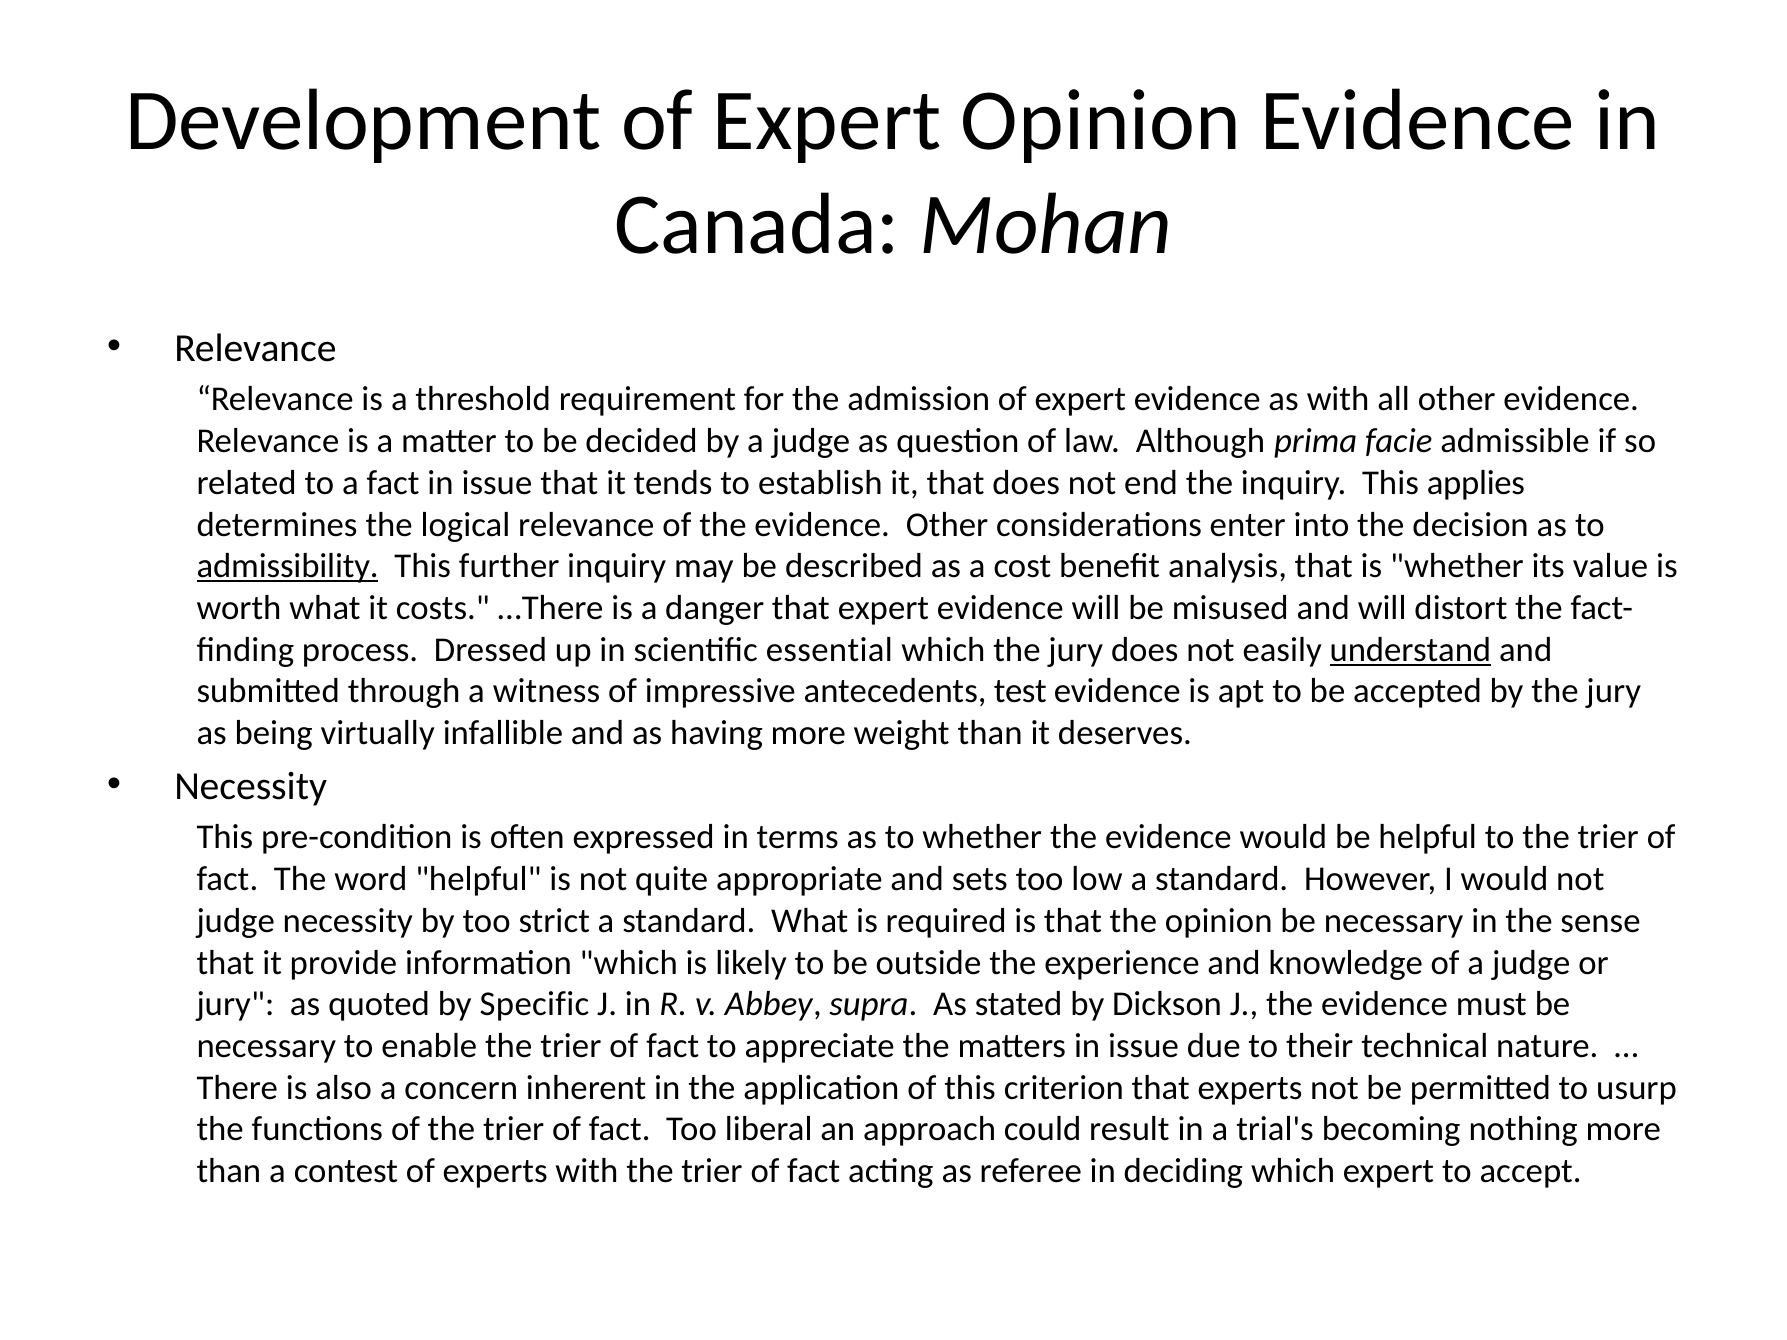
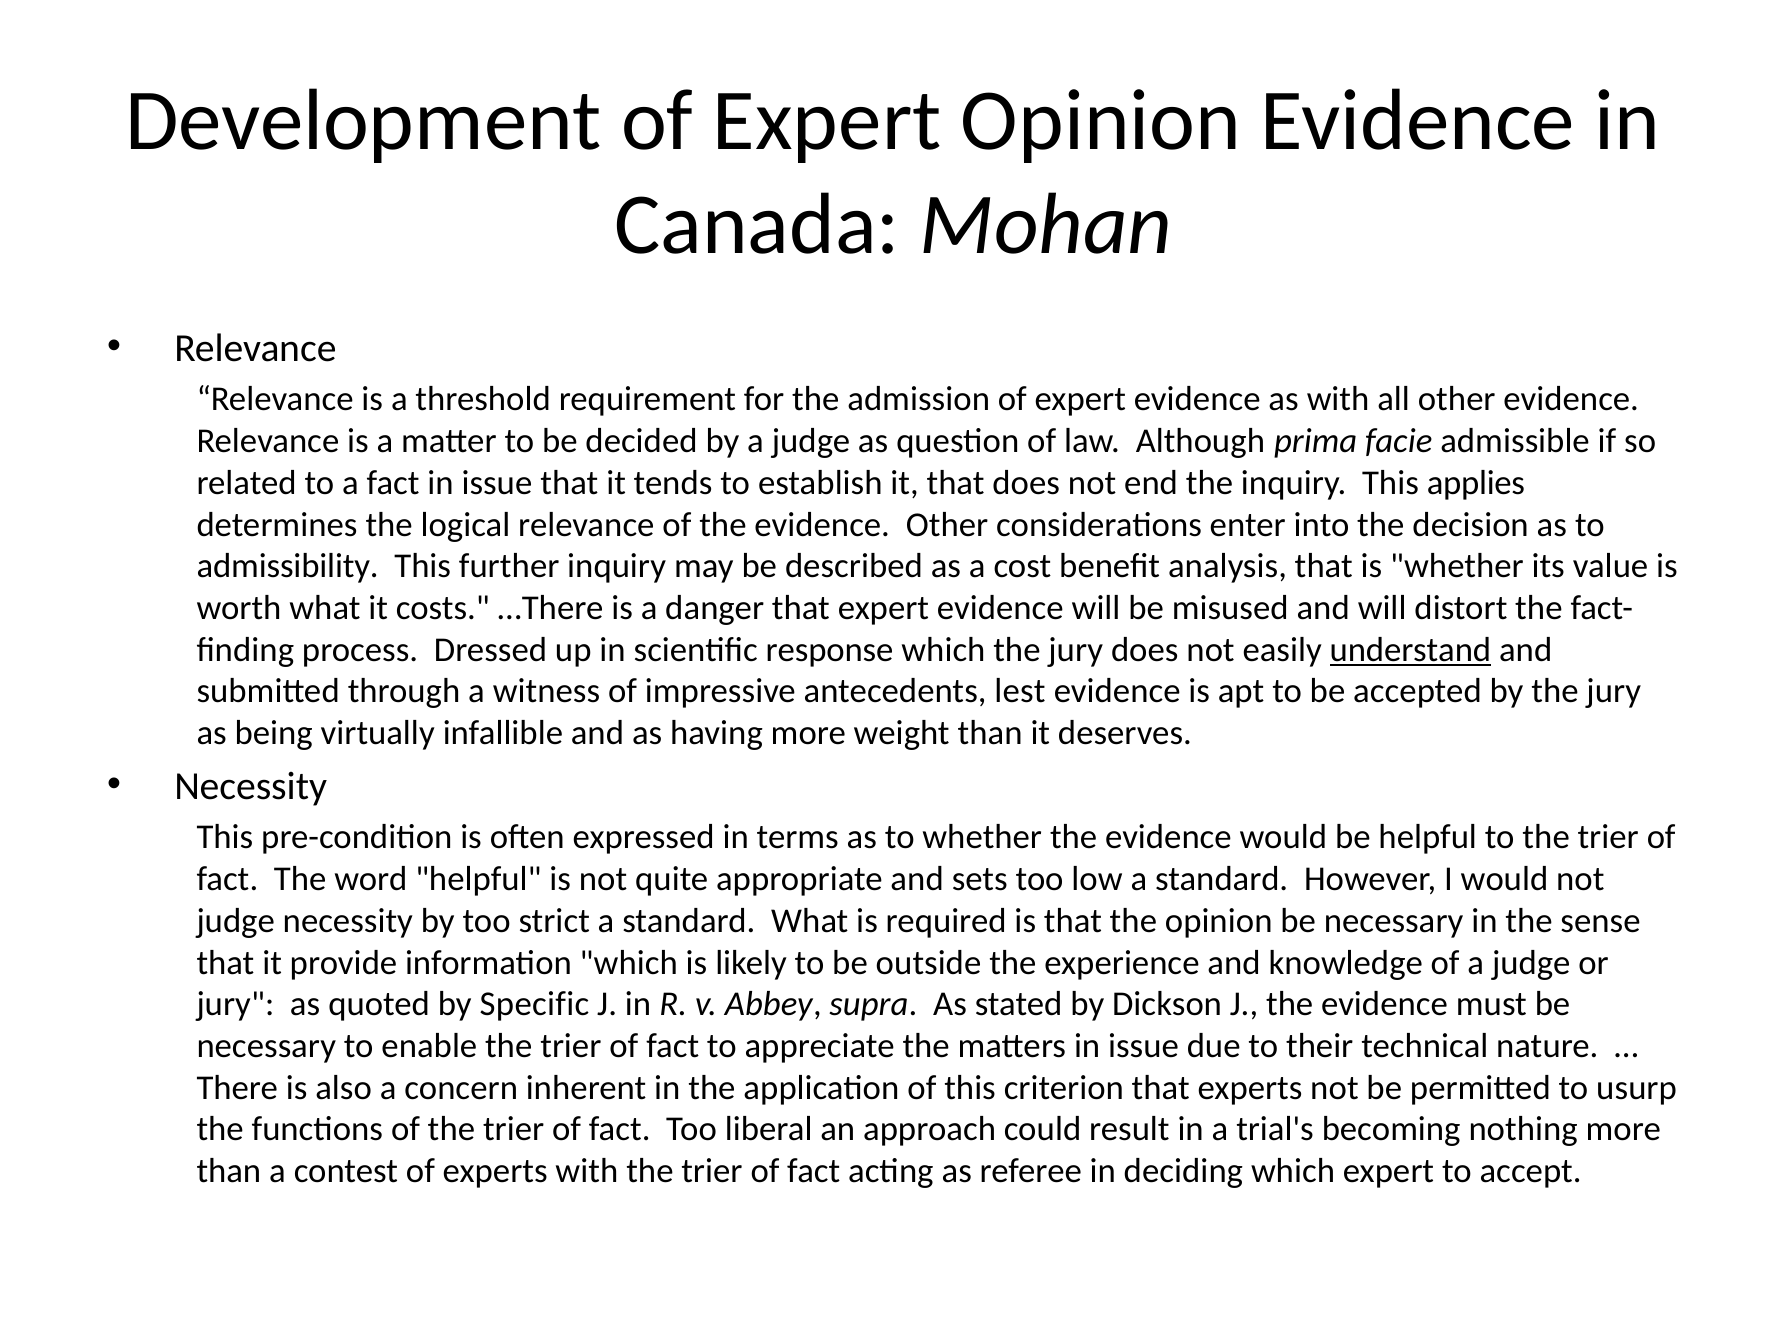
admissibility underline: present -> none
essential: essential -> response
test: test -> lest
